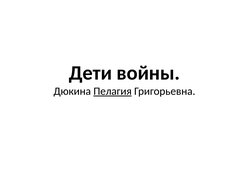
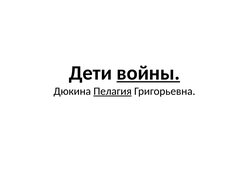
войны underline: none -> present
